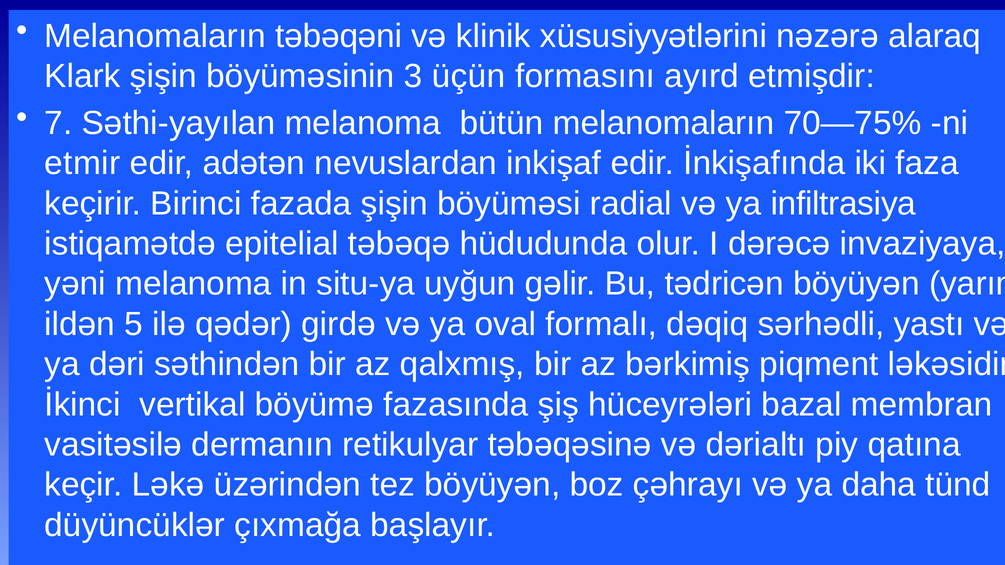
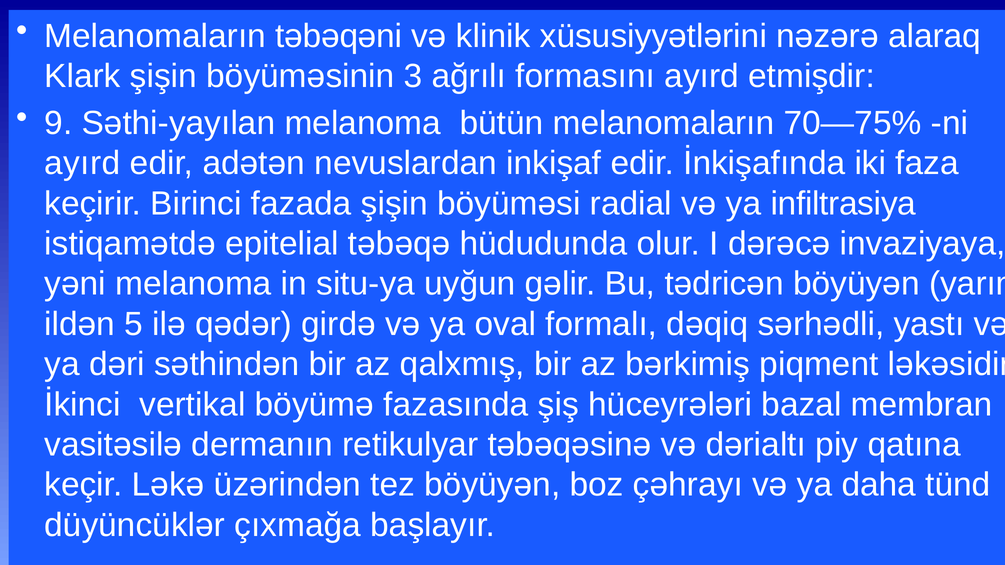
üçün: üçün -> ağrılı
7: 7 -> 9
etmir at (82, 163): etmir -> ayırd
